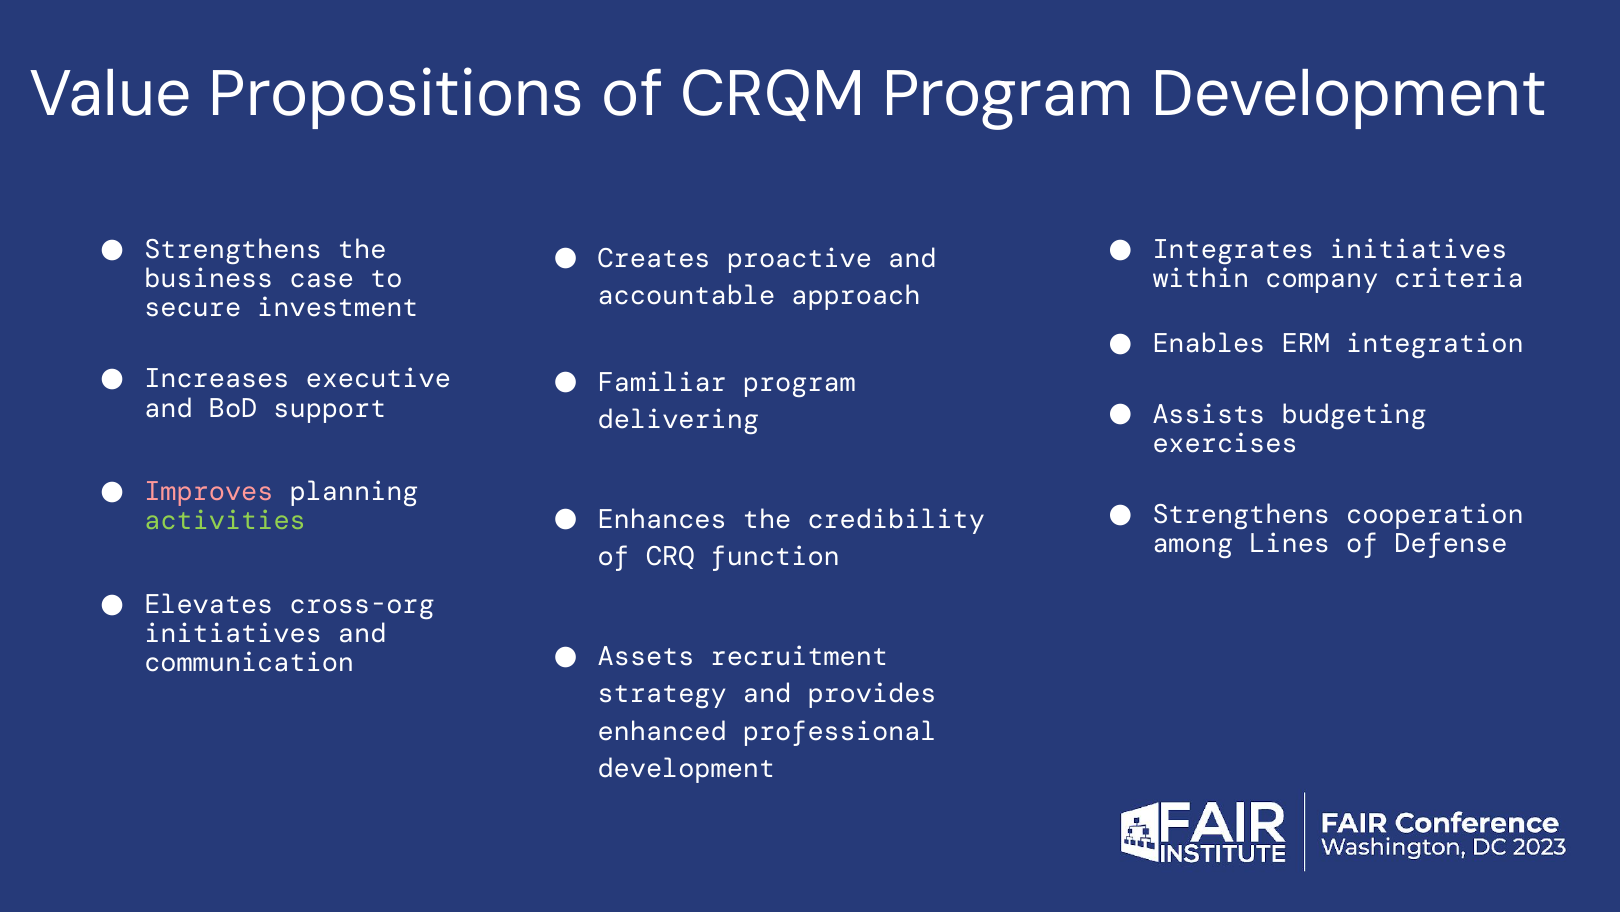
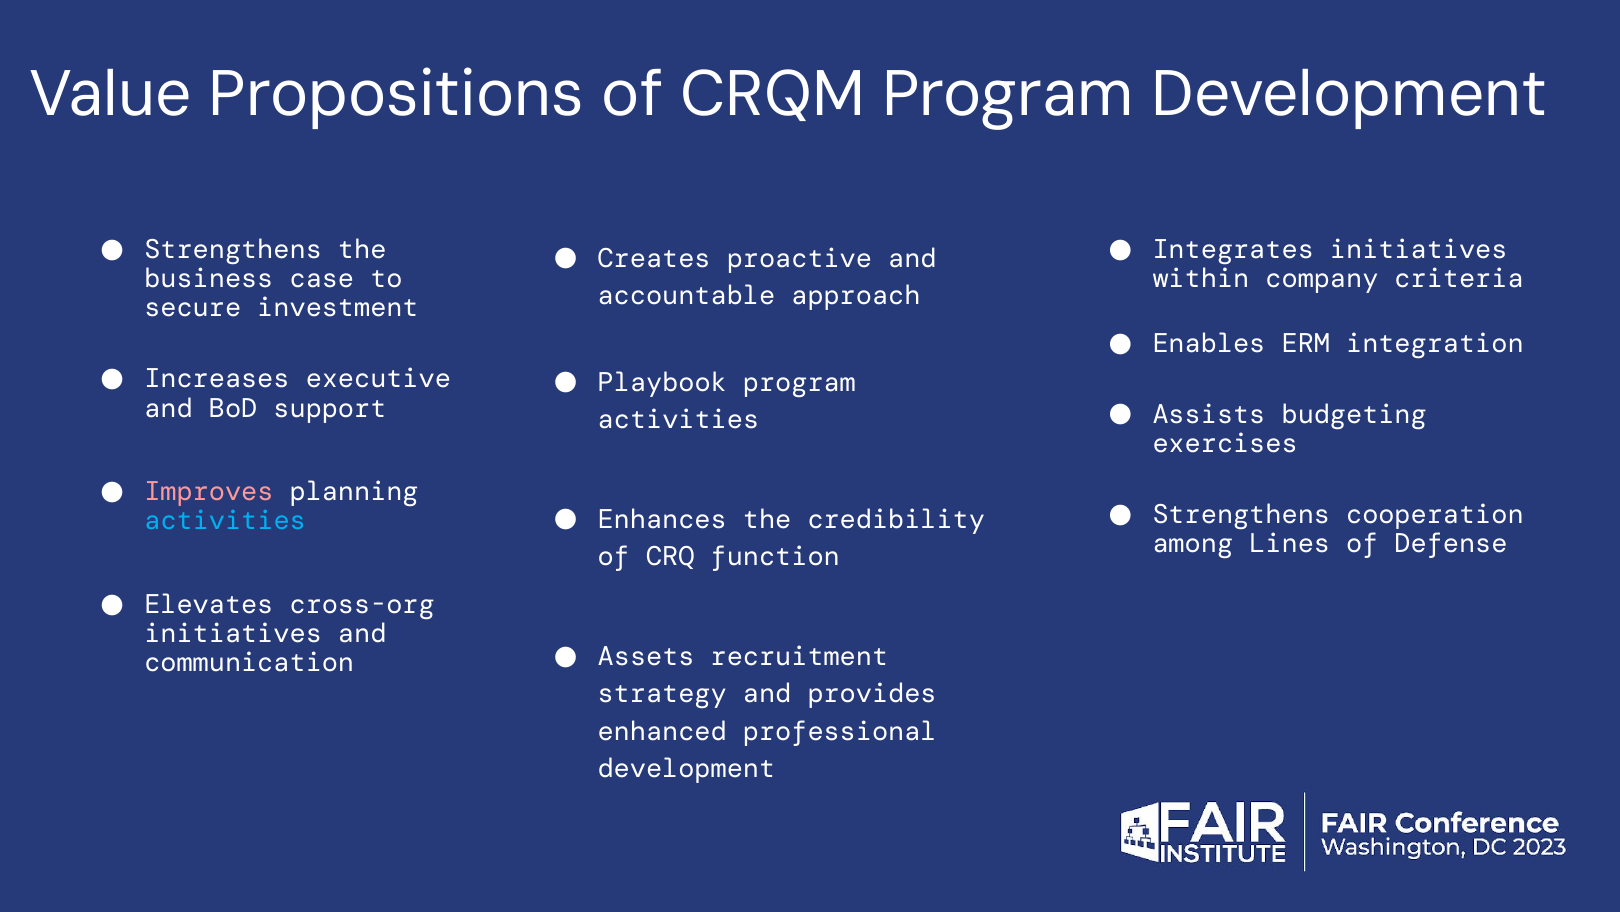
Familiar: Familiar -> Playbook
delivering at (678, 420): delivering -> activities
activities at (225, 521) colour: light green -> light blue
